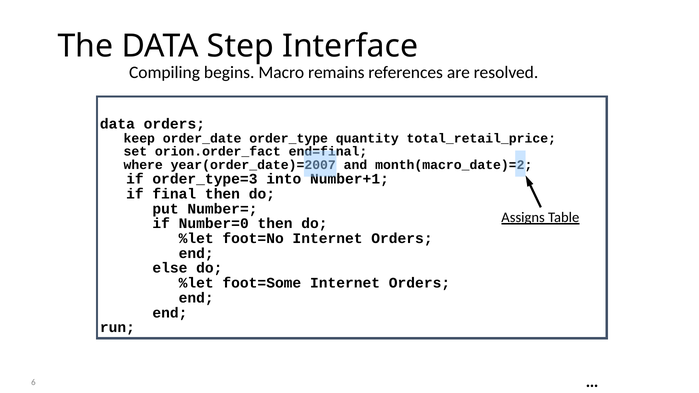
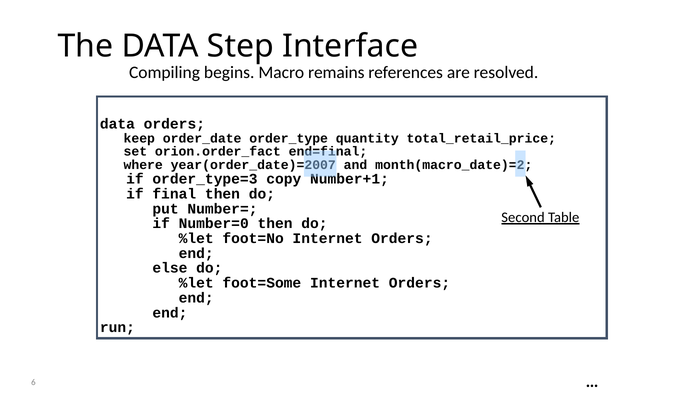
into: into -> copy
Assigns: Assigns -> Second
